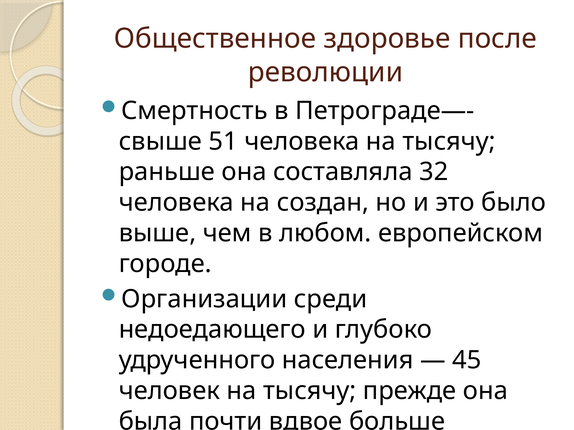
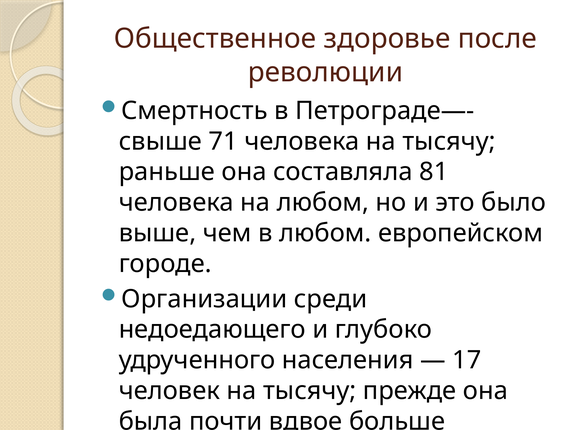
51: 51 -> 71
32: 32 -> 81
на создан: создан -> любом
45: 45 -> 17
